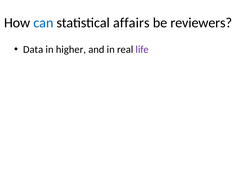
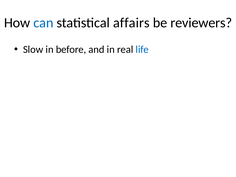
Data: Data -> Slow
higher: higher -> before
life colour: purple -> blue
